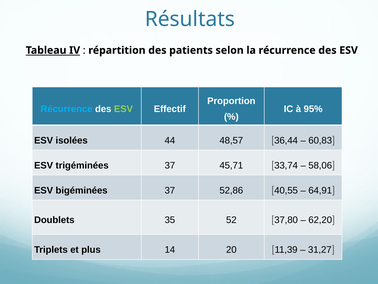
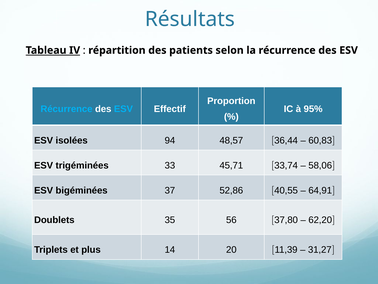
ESV at (123, 109) colour: light green -> light blue
44: 44 -> 94
trigéminées 37: 37 -> 33
52: 52 -> 56
